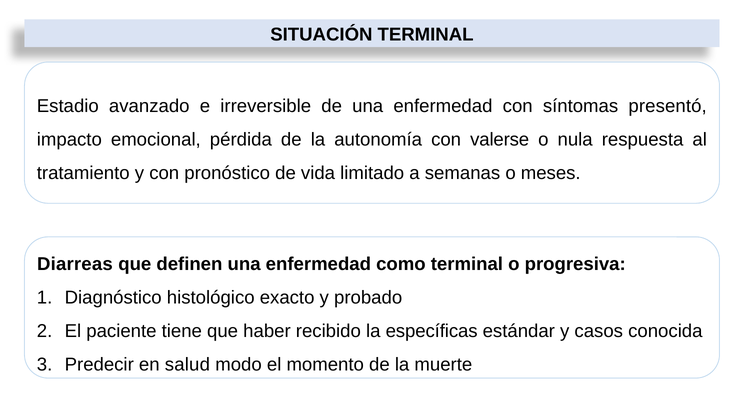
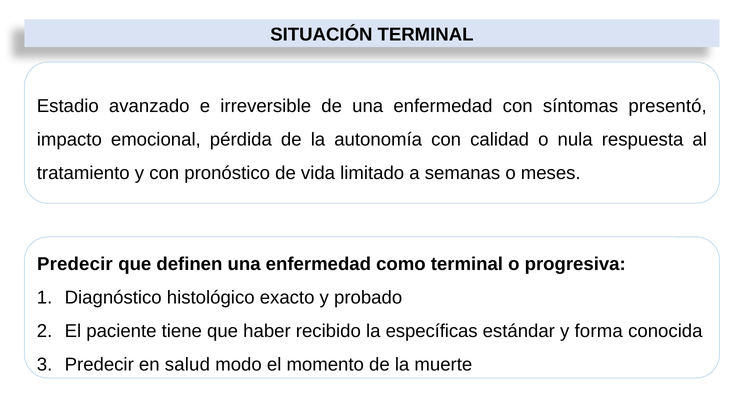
valerse: valerse -> calidad
Diarreas at (75, 264): Diarreas -> Predecir
casos: casos -> forma
